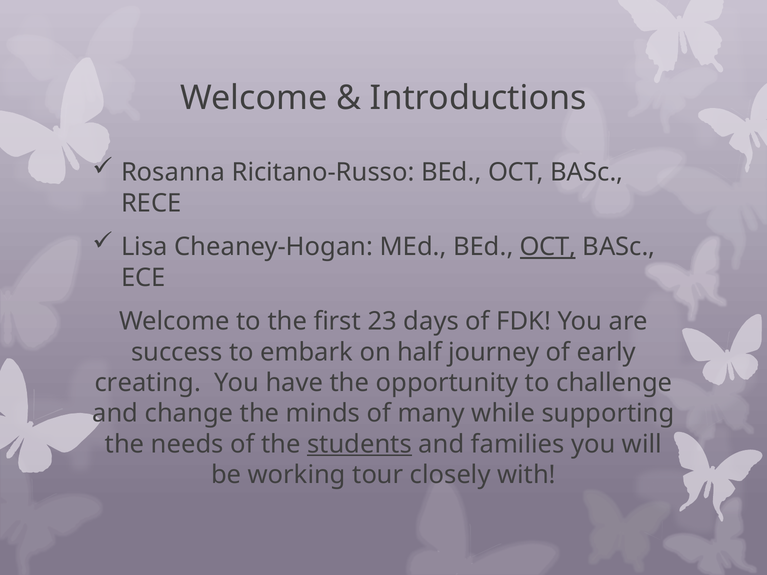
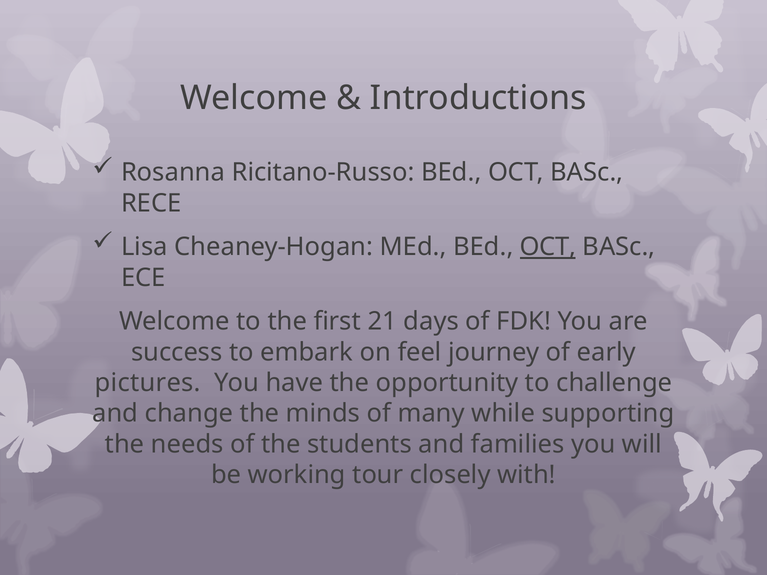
23: 23 -> 21
half: half -> feel
creating: creating -> pictures
students underline: present -> none
